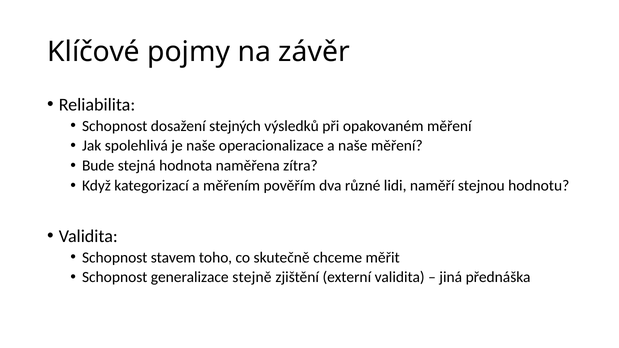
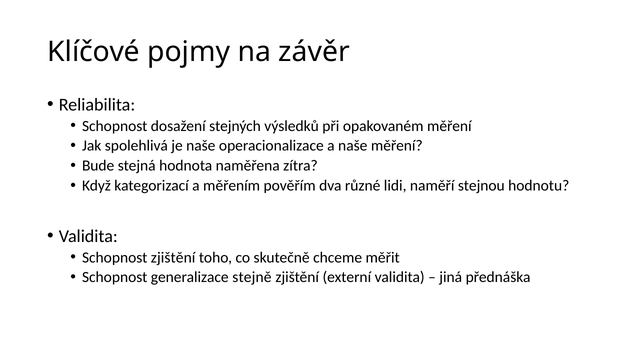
Schopnost stavem: stavem -> zjištění
